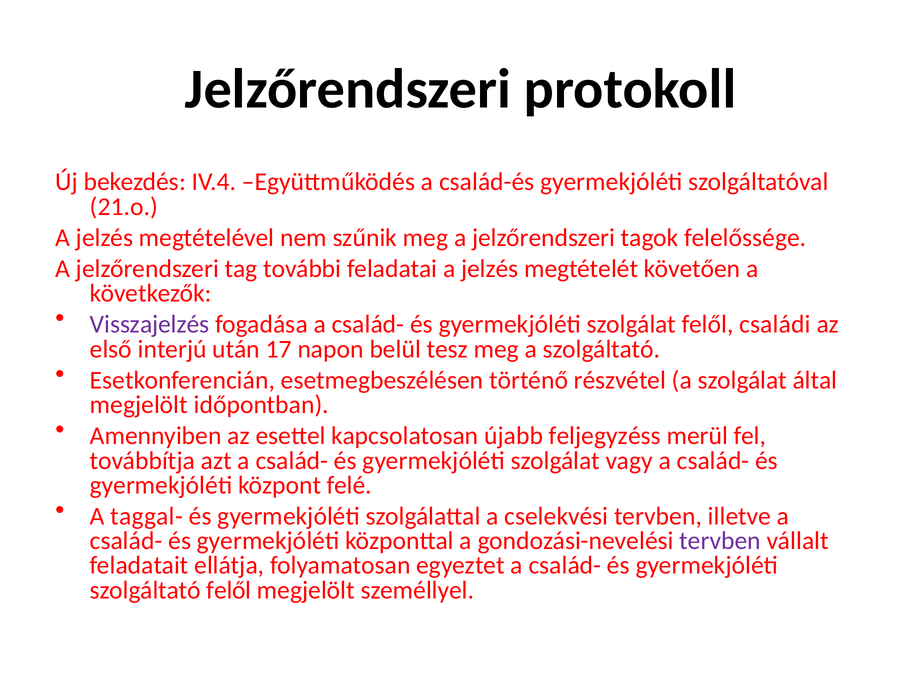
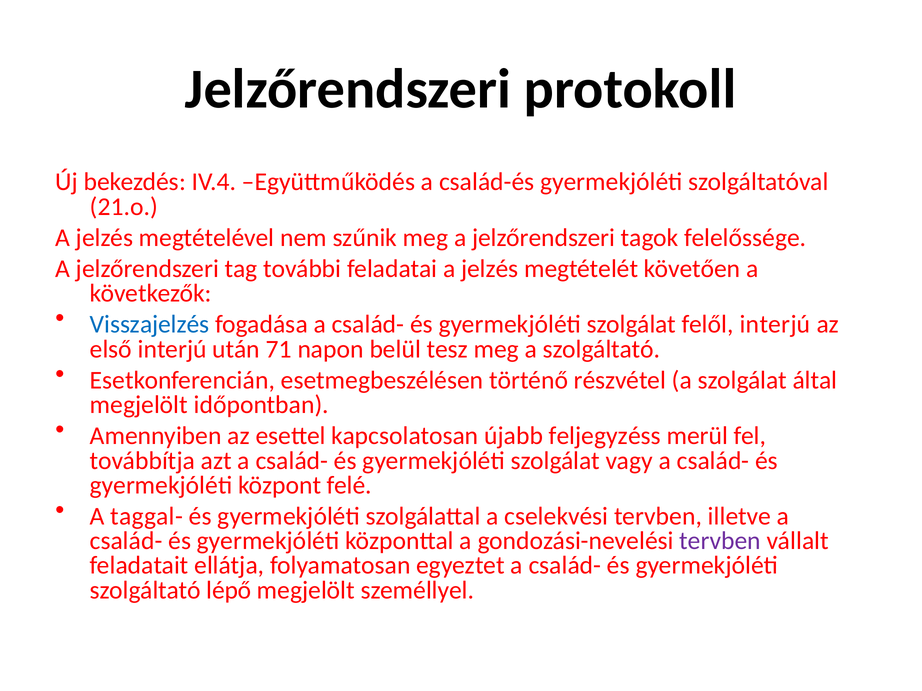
Visszajelzés colour: purple -> blue
felől családi: családi -> interjú
17: 17 -> 71
szolgáltató felől: felől -> lépő
